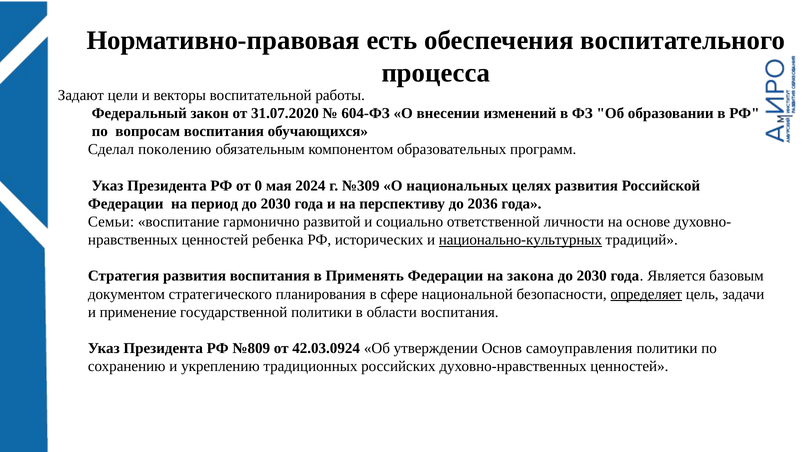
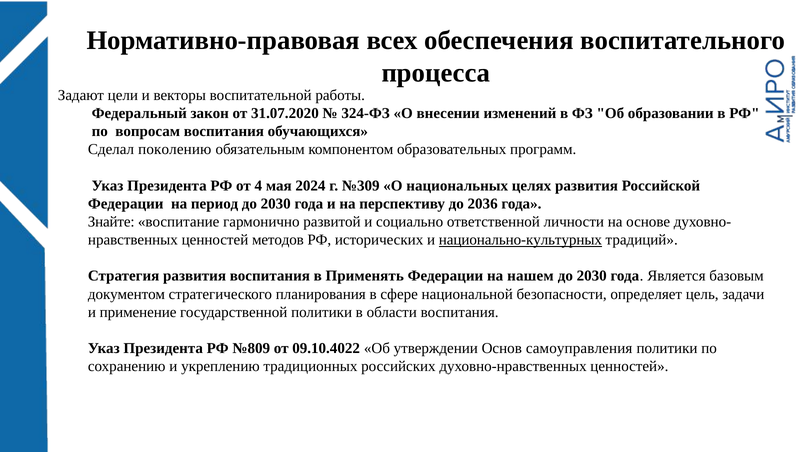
есть: есть -> всех
604-ФЗ: 604-ФЗ -> 324-ФЗ
0: 0 -> 4
Семьи: Семьи -> Знайте
ребенка: ребенка -> методов
закона: закона -> нашем
определяет underline: present -> none
42.03.0924: 42.03.0924 -> 09.10.4022
